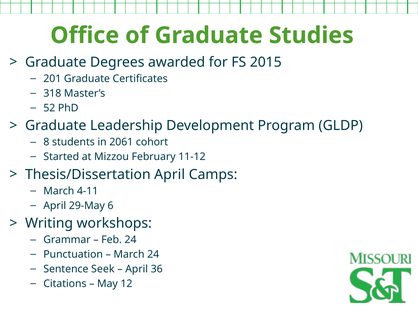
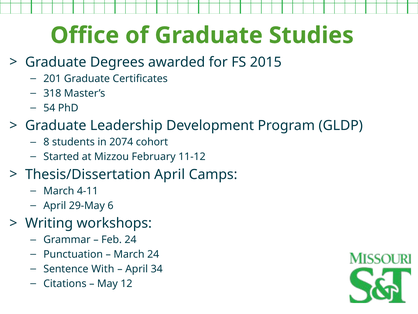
52: 52 -> 54
2061: 2061 -> 2074
Seek: Seek -> With
36: 36 -> 34
